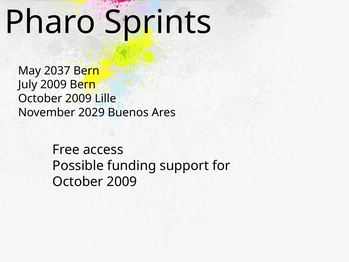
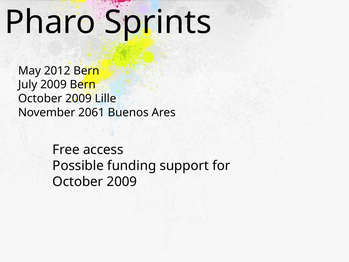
2037: 2037 -> 2012
2029: 2029 -> 2061
